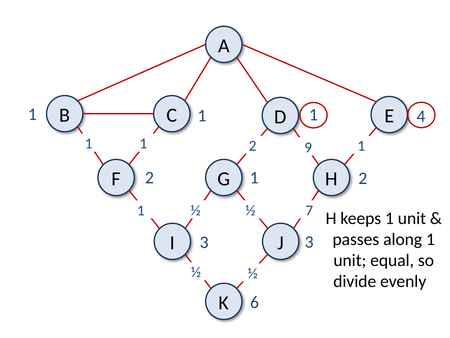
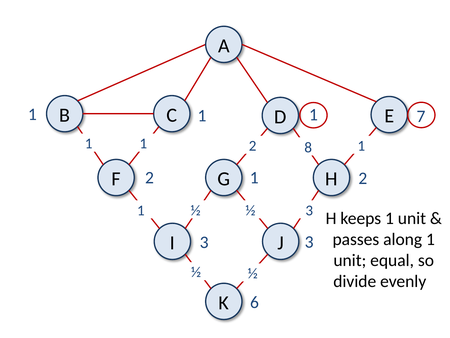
4: 4 -> 7
9: 9 -> 8
½ 7: 7 -> 3
